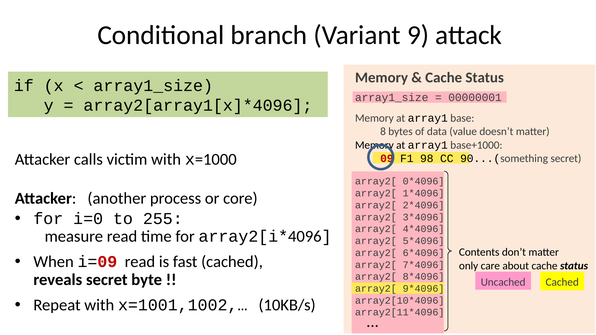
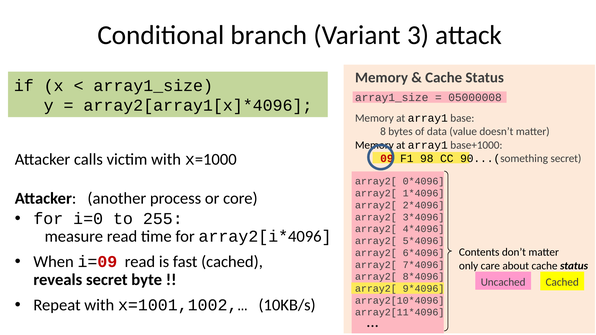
9: 9 -> 3
00000001: 00000001 -> 05000008
